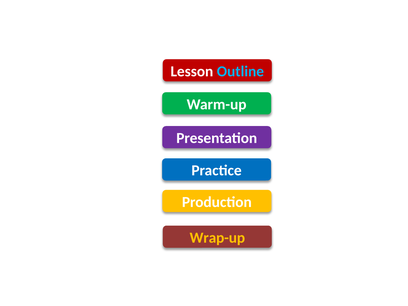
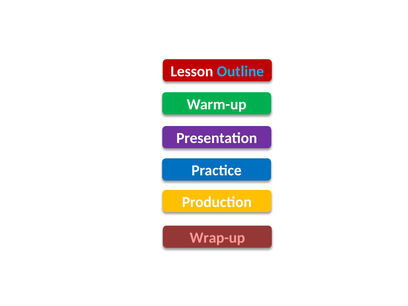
Wrap-up colour: yellow -> pink
